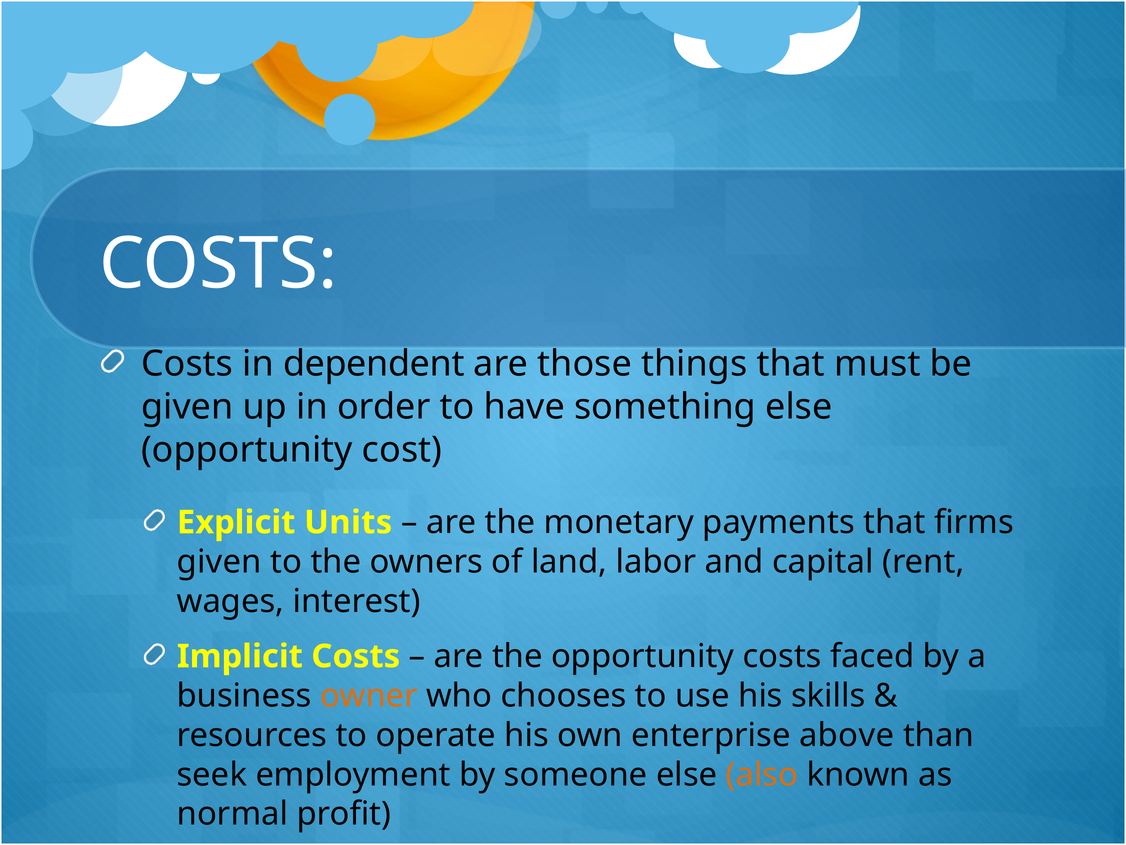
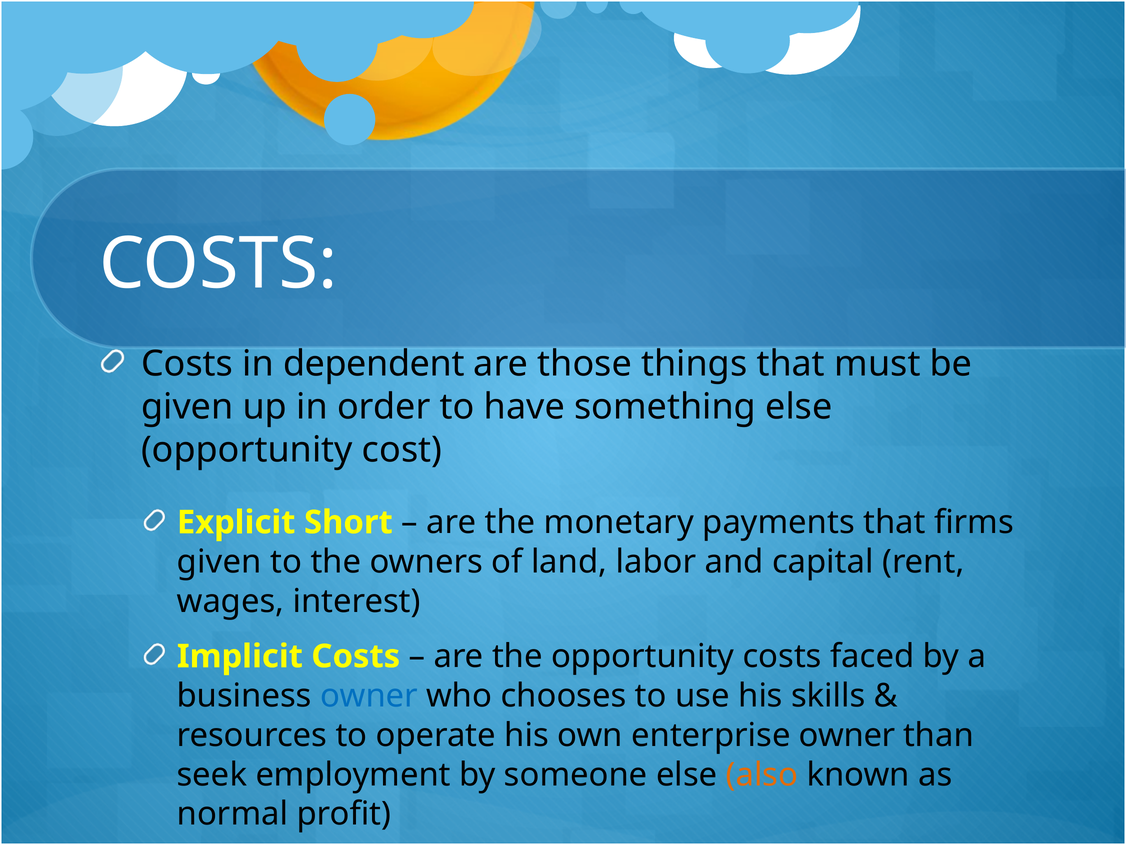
Units: Units -> Short
owner at (369, 695) colour: orange -> blue
enterprise above: above -> owner
